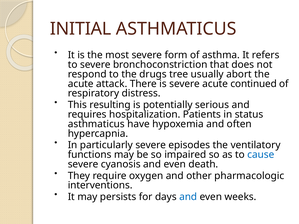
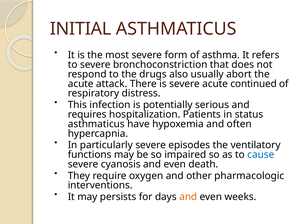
tree: tree -> also
resulting: resulting -> infection
and at (188, 197) colour: blue -> orange
